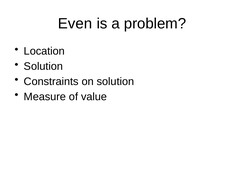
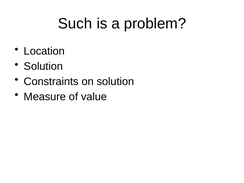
Even: Even -> Such
